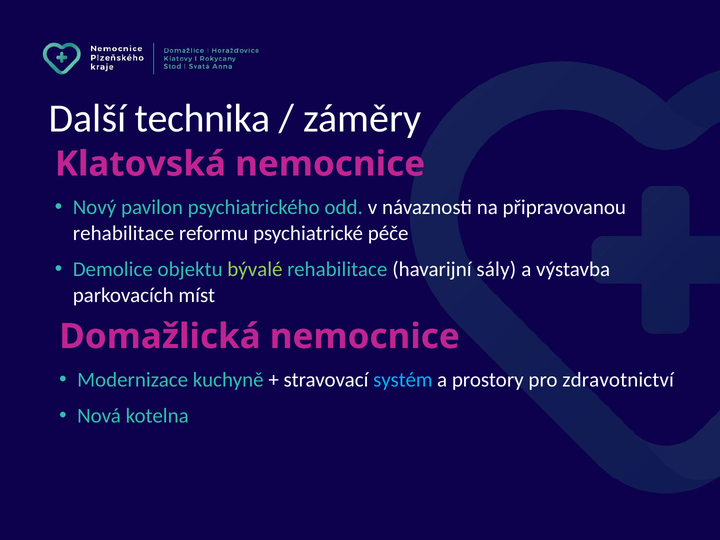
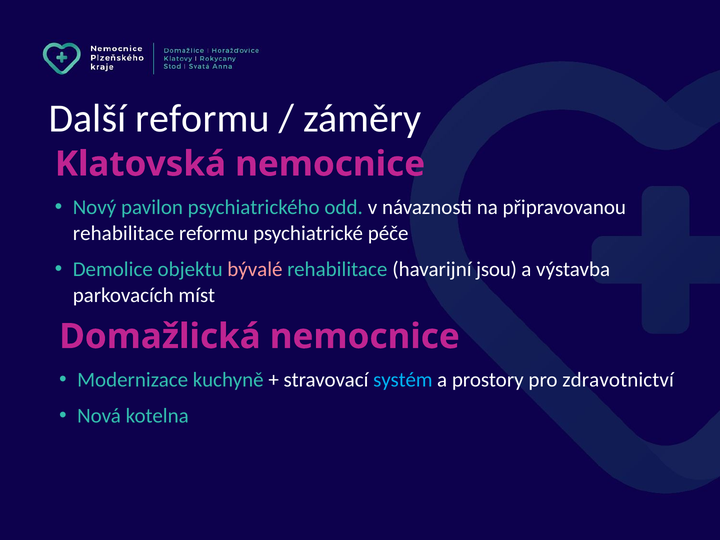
Další technika: technika -> reformu
bývalé colour: light green -> pink
sály: sály -> jsou
